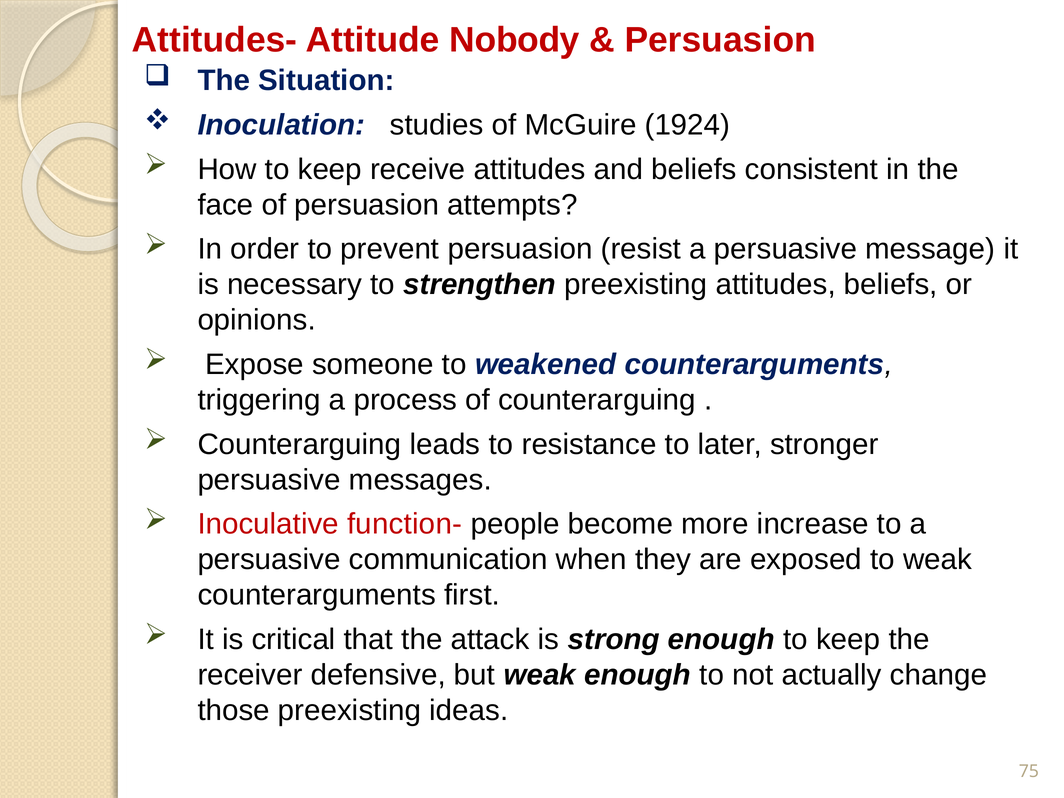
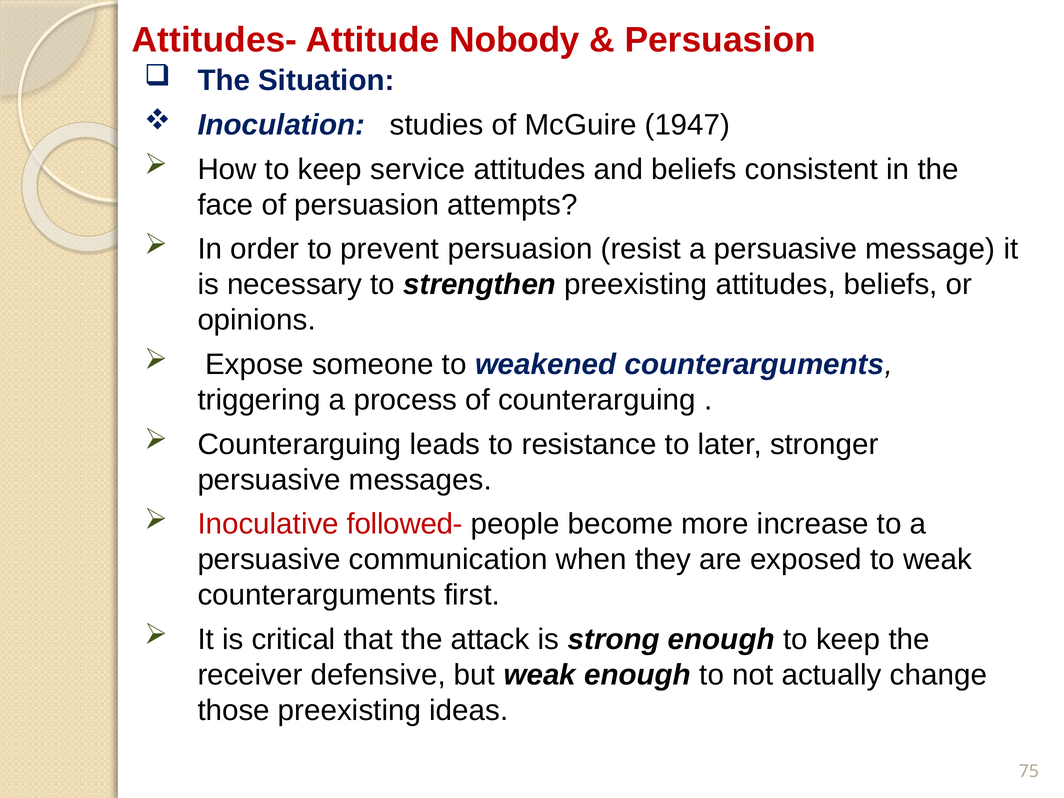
1924: 1924 -> 1947
receive: receive -> service
function-: function- -> followed-
